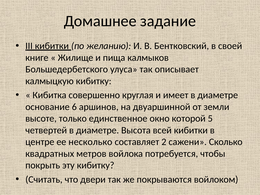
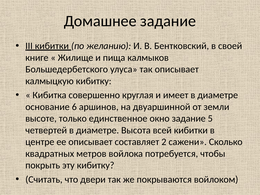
окно которой: которой -> задание
ее несколько: несколько -> описывает
